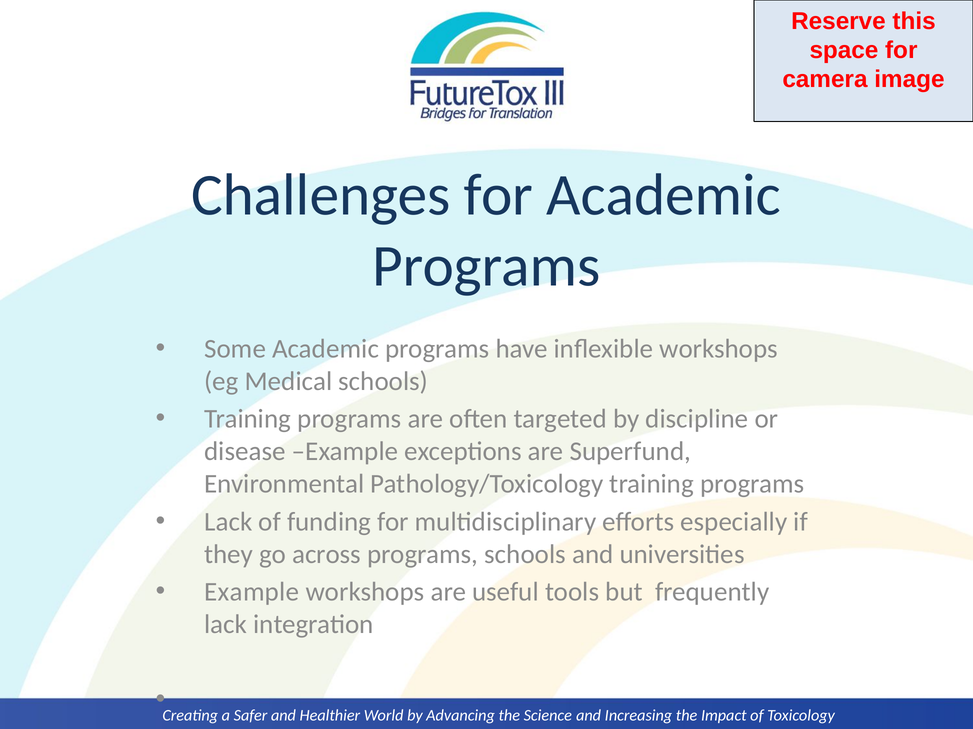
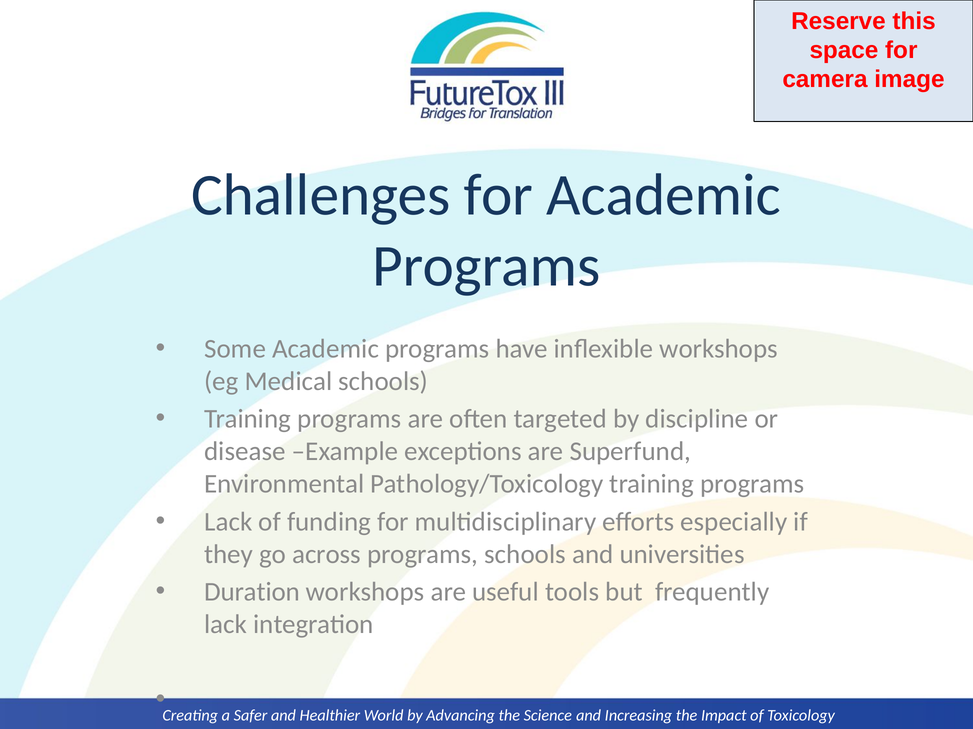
Example at (252, 593): Example -> Duration
